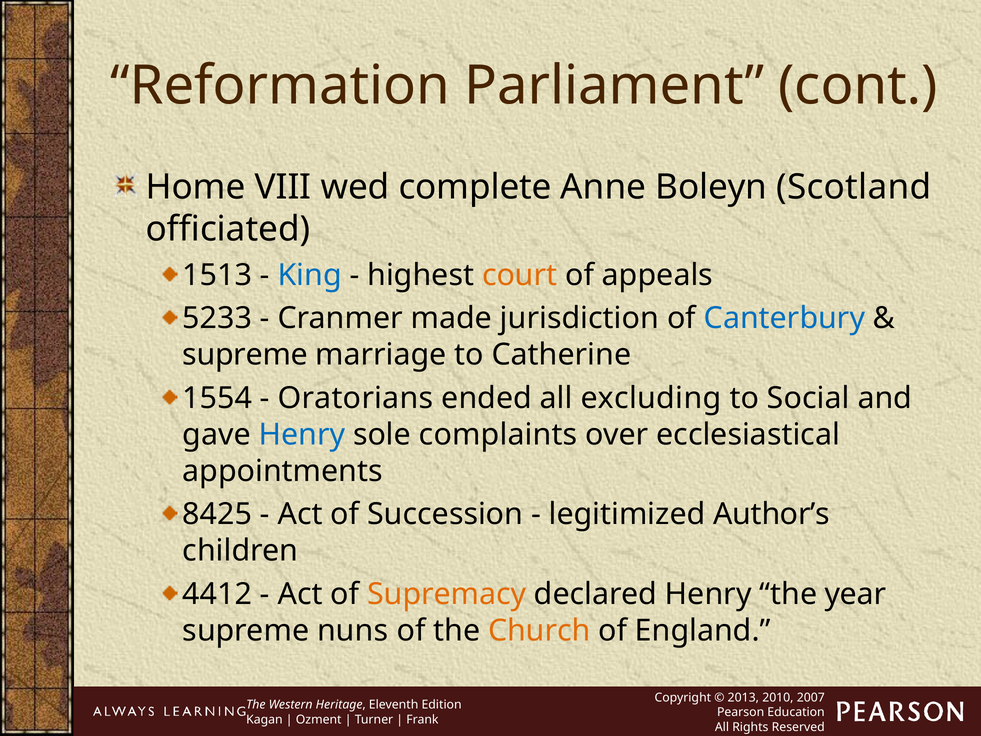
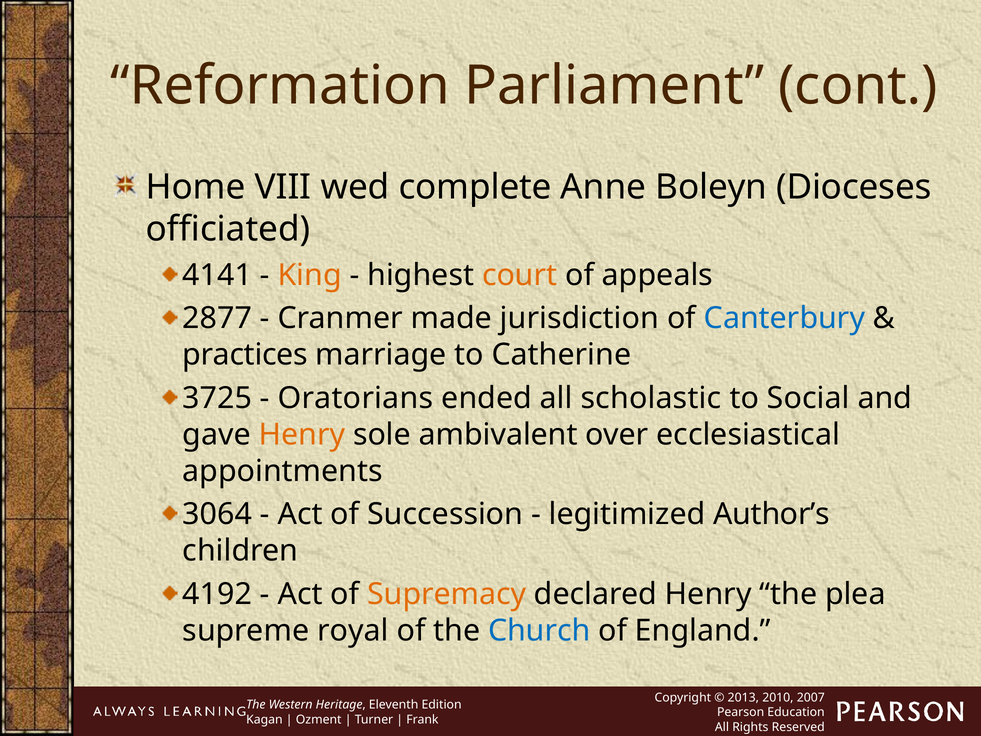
Scotland: Scotland -> Dioceses
1513: 1513 -> 4141
King colour: blue -> orange
5233: 5233 -> 2877
supreme at (245, 355): supreme -> practices
1554: 1554 -> 3725
excluding: excluding -> scholastic
Henry at (302, 434) colour: blue -> orange
complaints: complaints -> ambivalent
8425: 8425 -> 3064
4412: 4412 -> 4192
year: year -> plea
nuns: nuns -> royal
Church colour: orange -> blue
